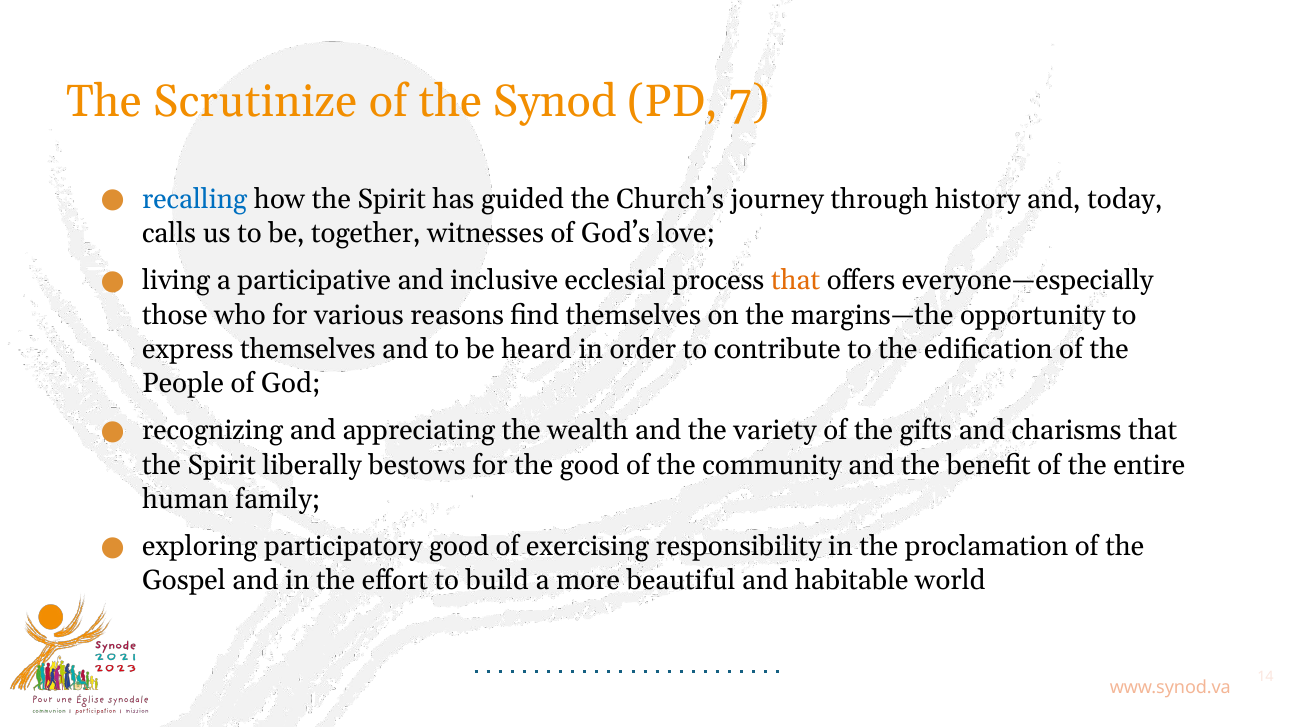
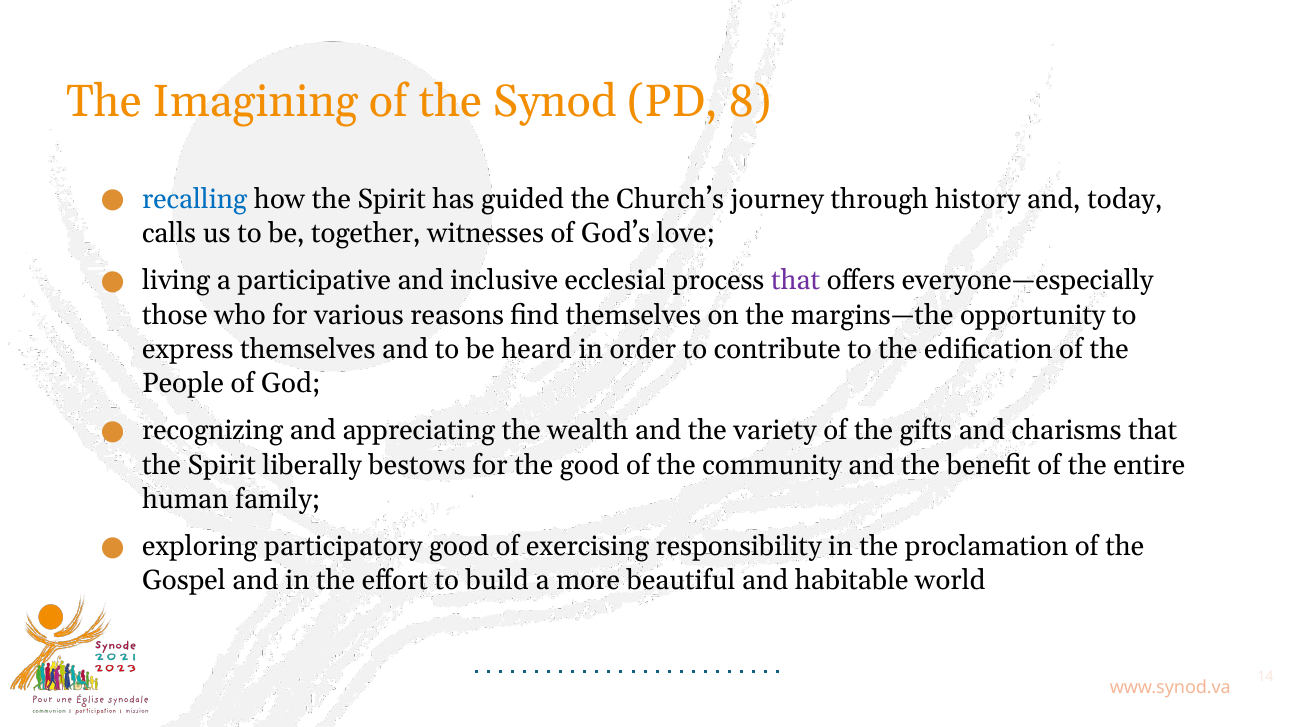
Scrutinize: Scrutinize -> Imagining
7: 7 -> 8
that at (796, 281) colour: orange -> purple
